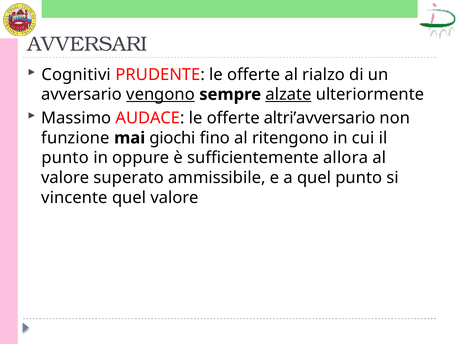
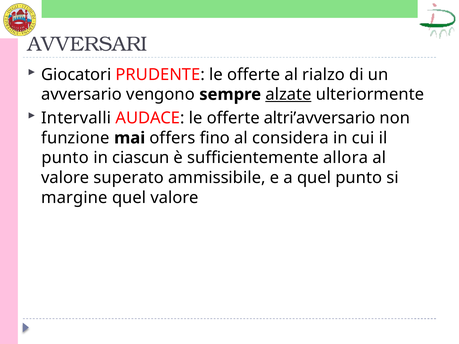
Cognitivi: Cognitivi -> Giocatori
vengono underline: present -> none
Massimo: Massimo -> Intervalli
giochi: giochi -> offers
ritengono: ritengono -> considera
oppure: oppure -> ciascun
vincente: vincente -> margine
